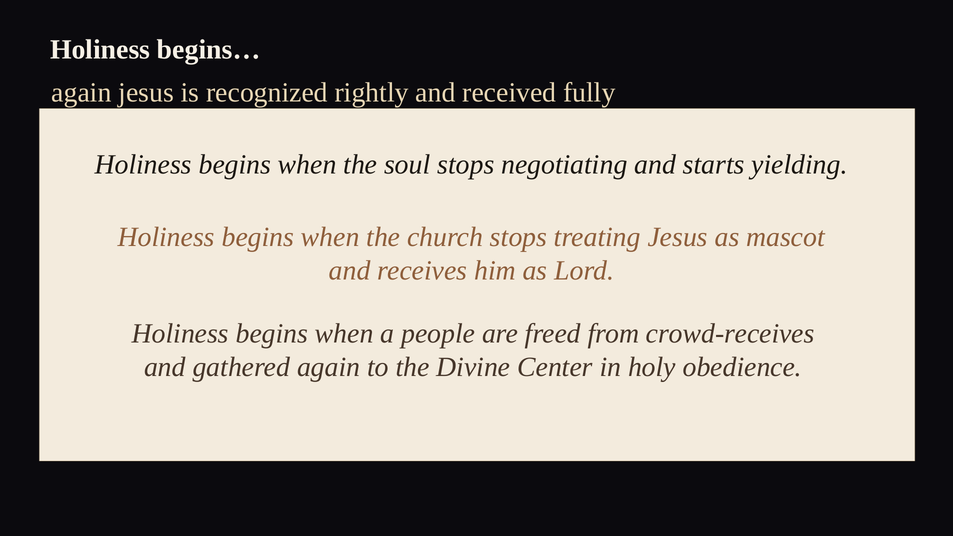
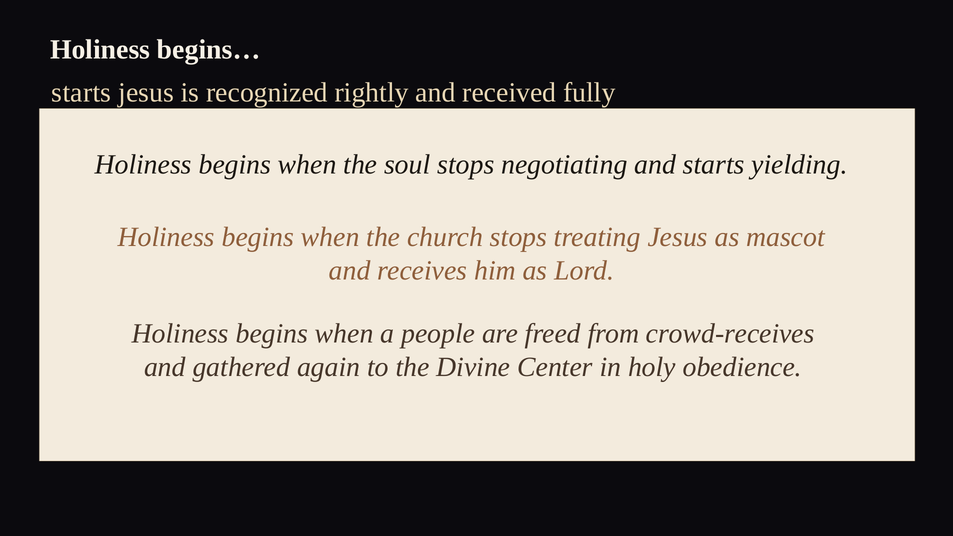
again at (81, 93): again -> starts
